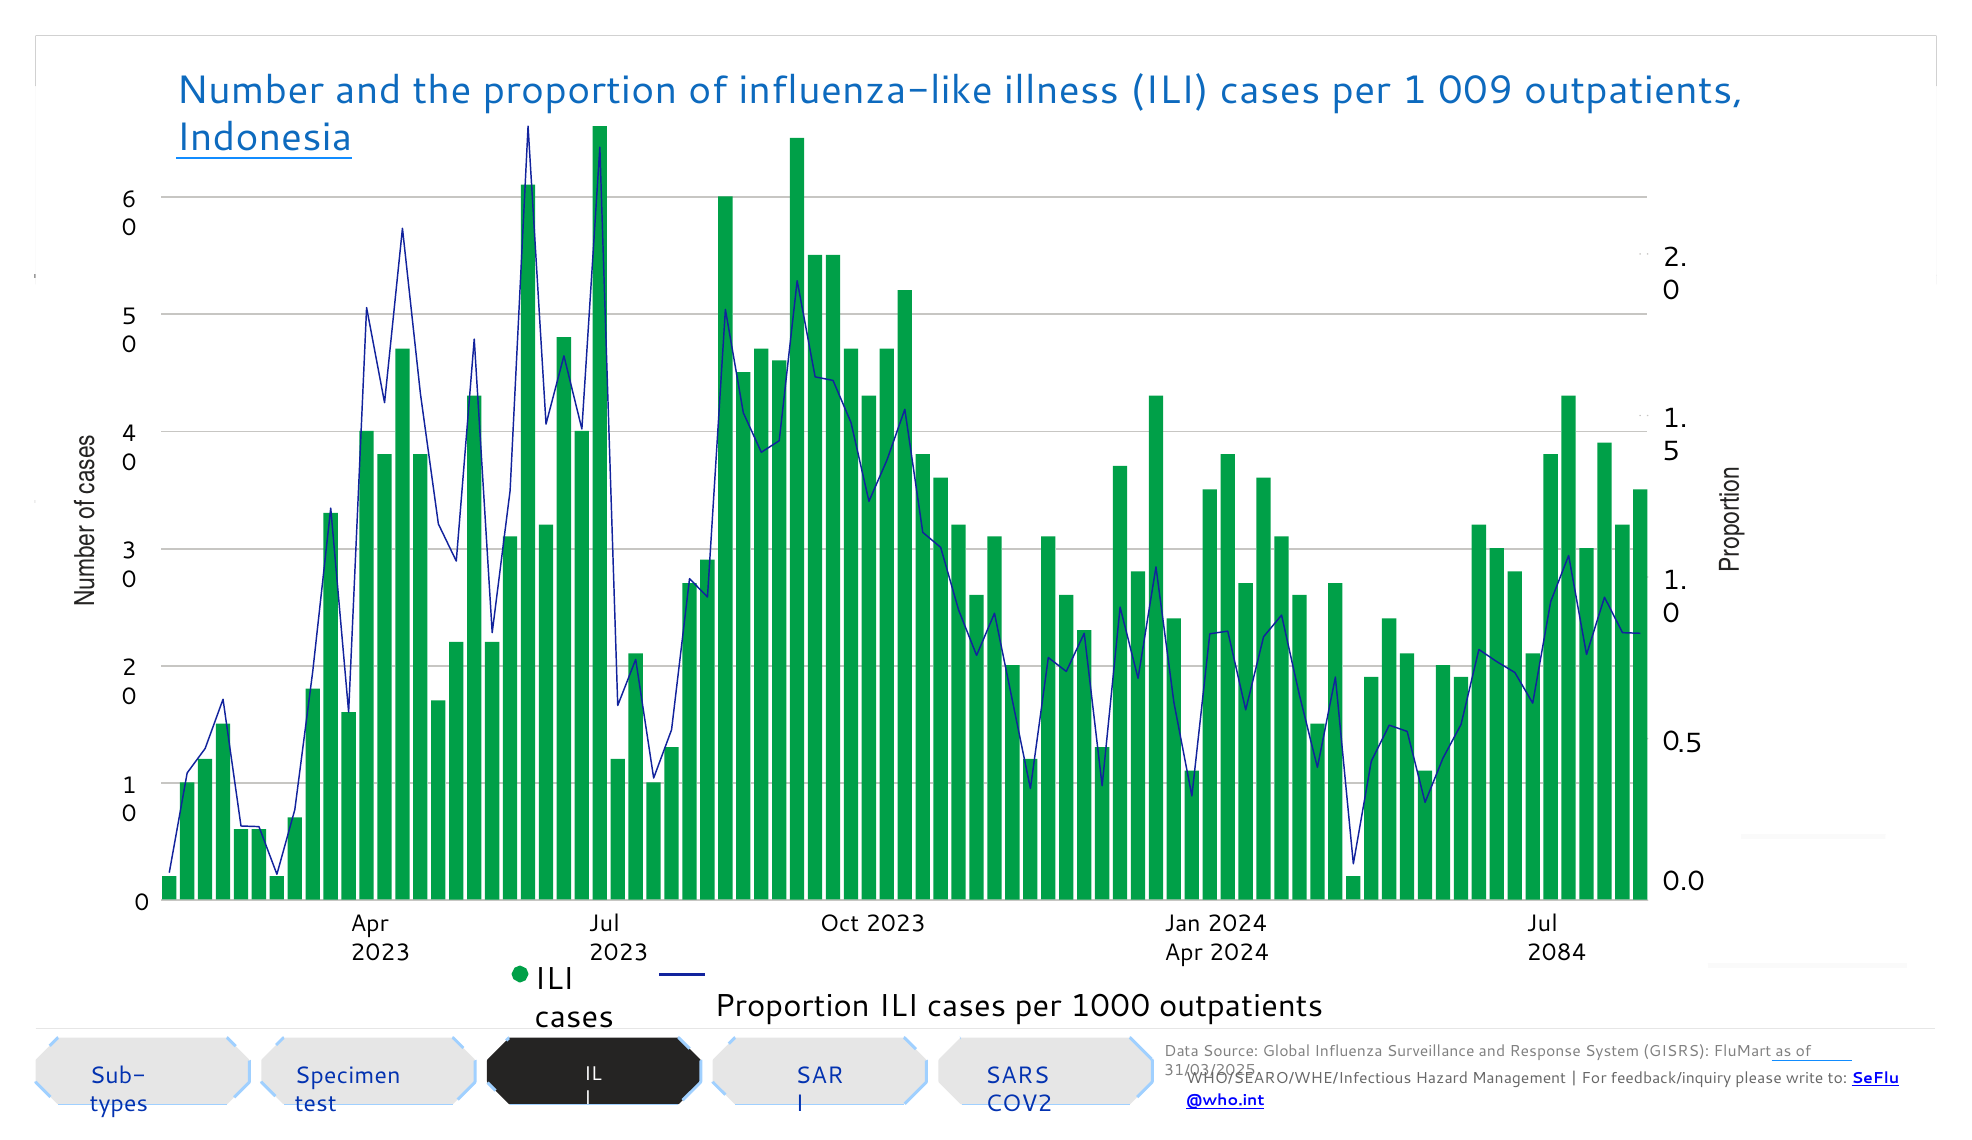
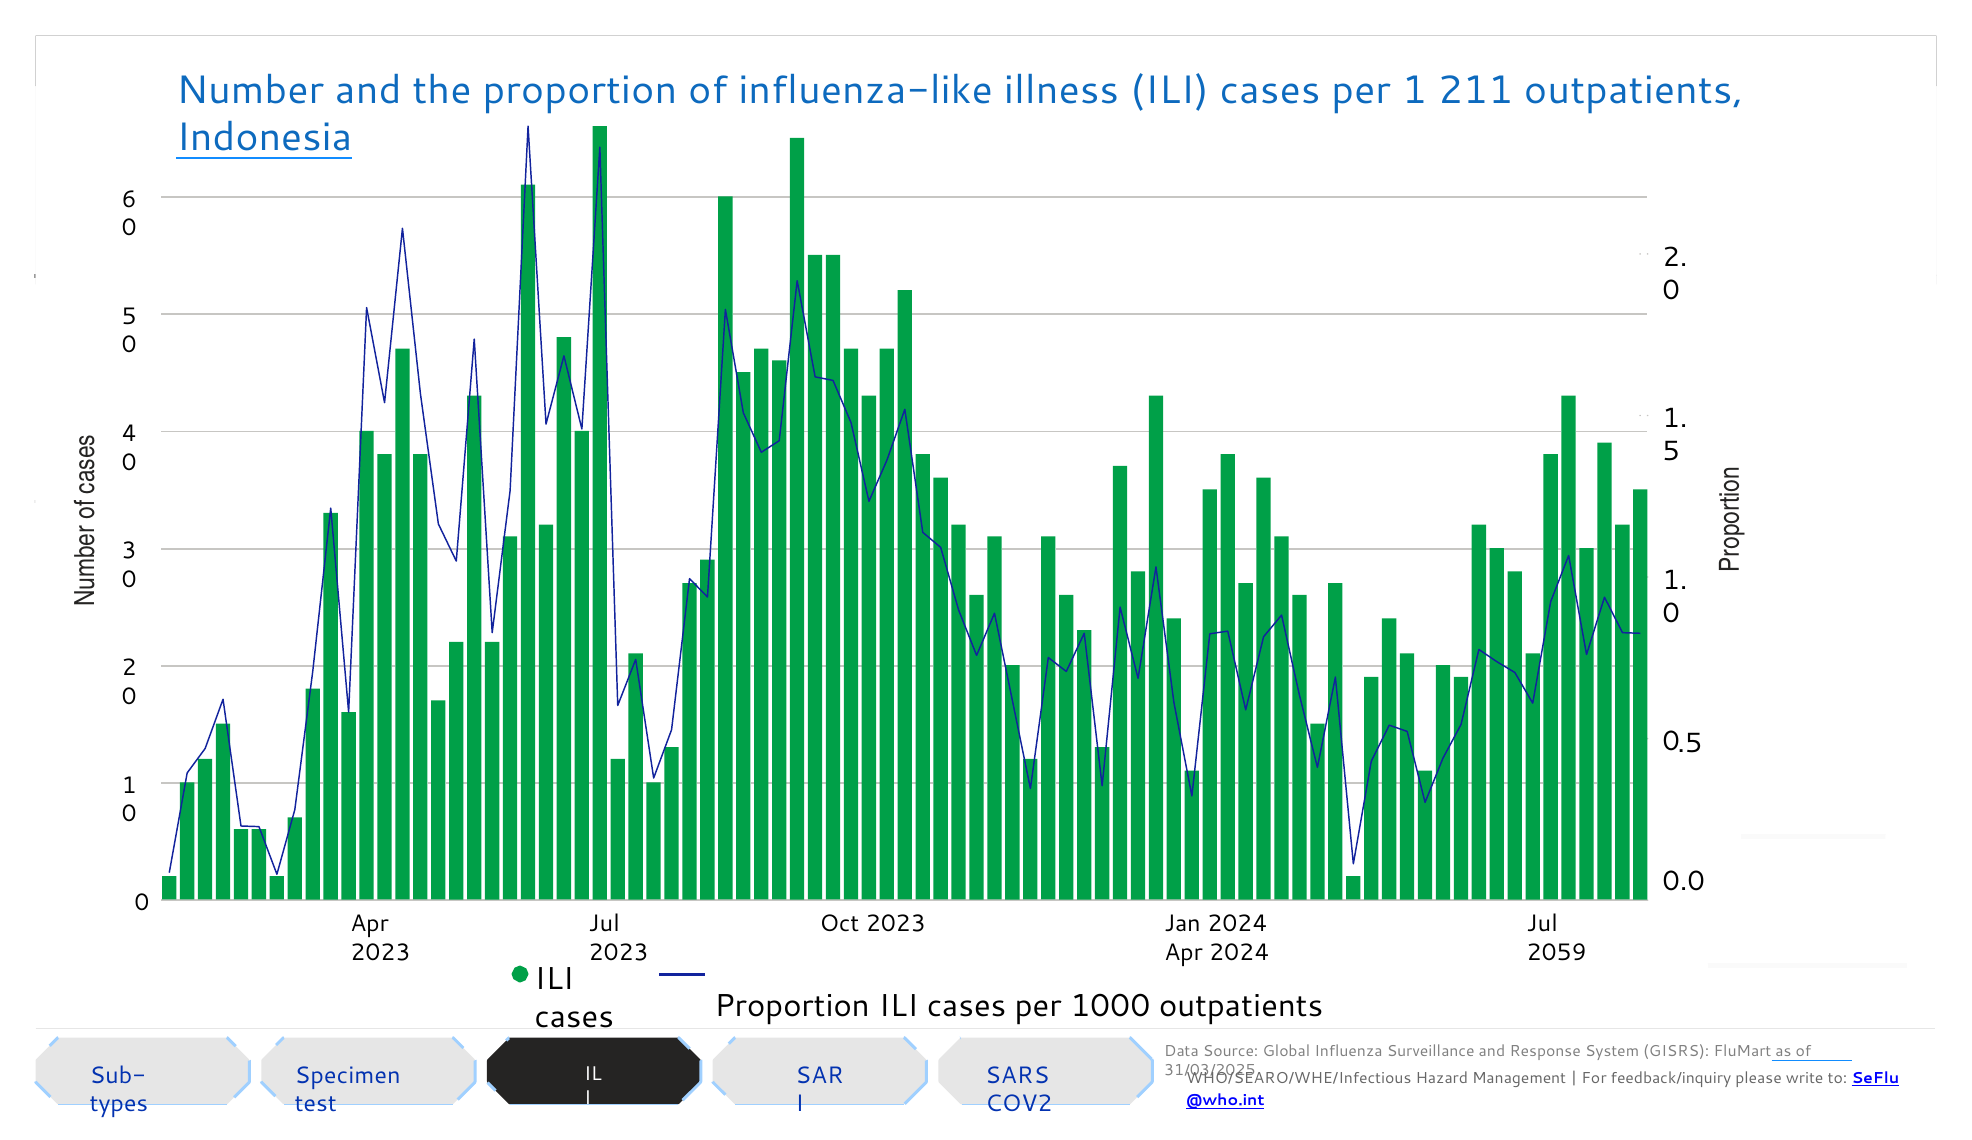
009: 009 -> 211
2084: 2084 -> 2059
